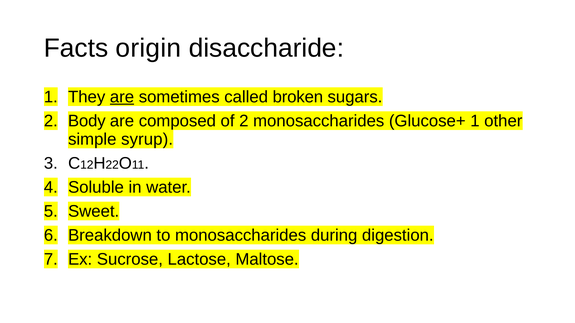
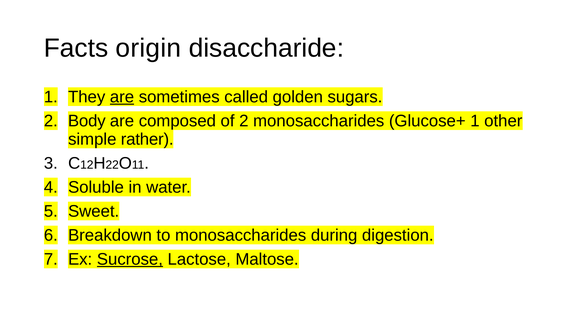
broken: broken -> golden
syrup: syrup -> rather
Sucrose underline: none -> present
